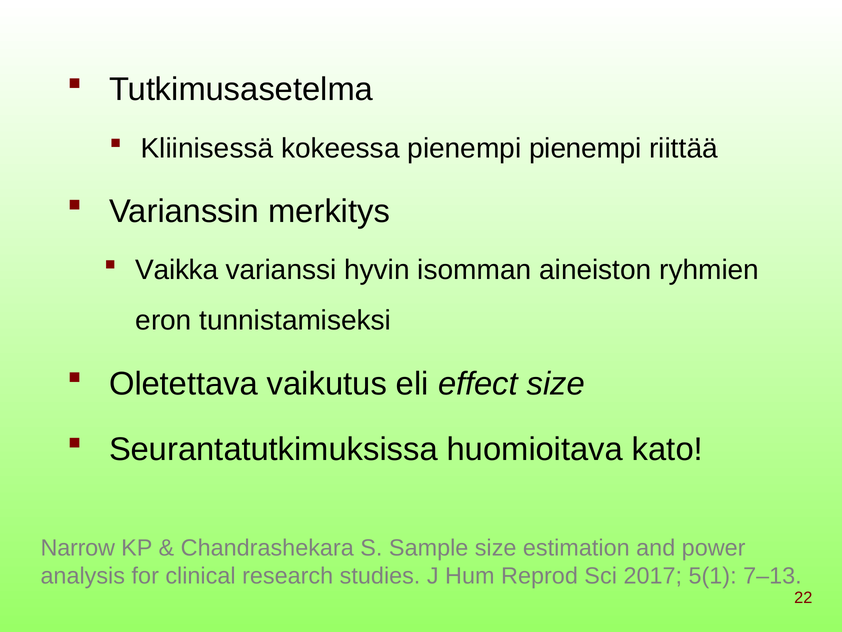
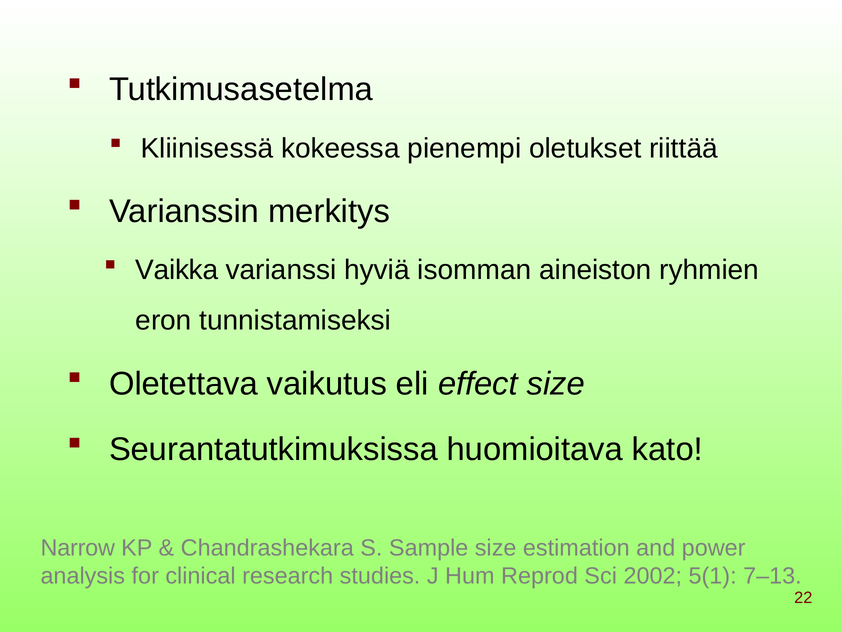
pienempi pienempi: pienempi -> oletukset
hyvin: hyvin -> hyviä
2017: 2017 -> 2002
